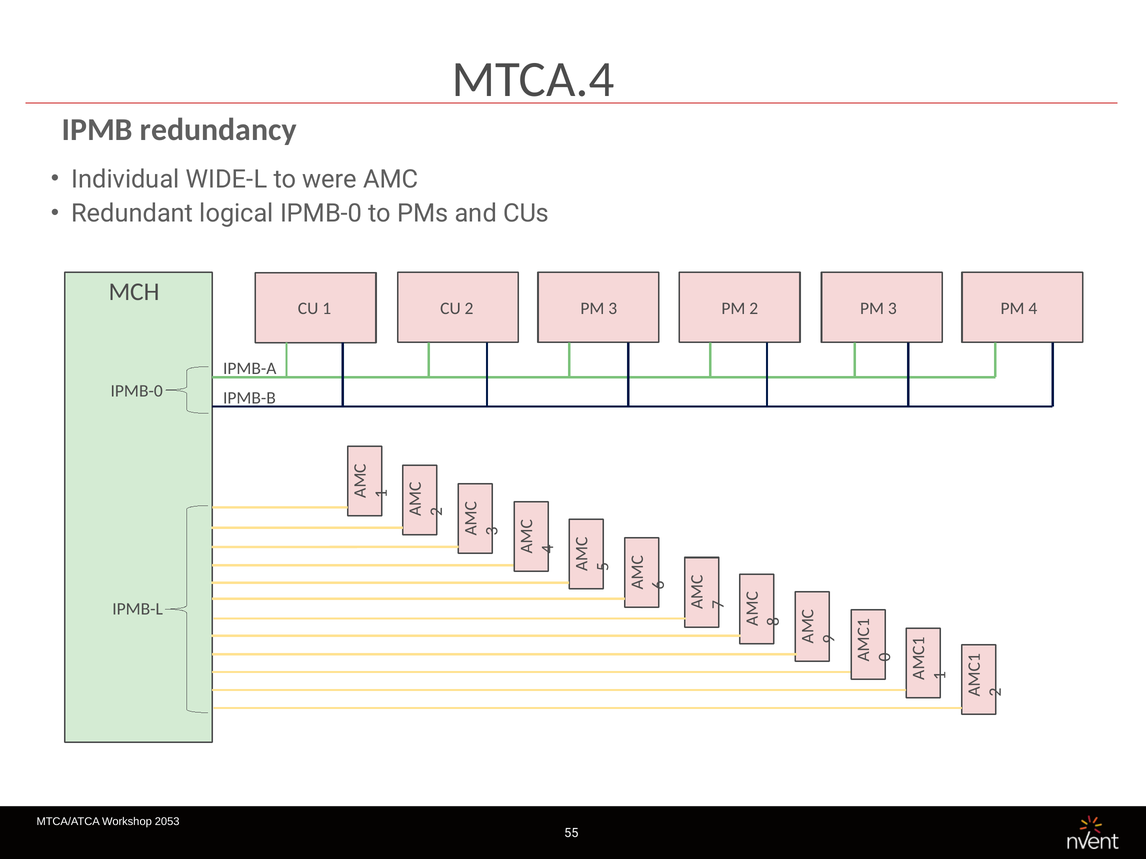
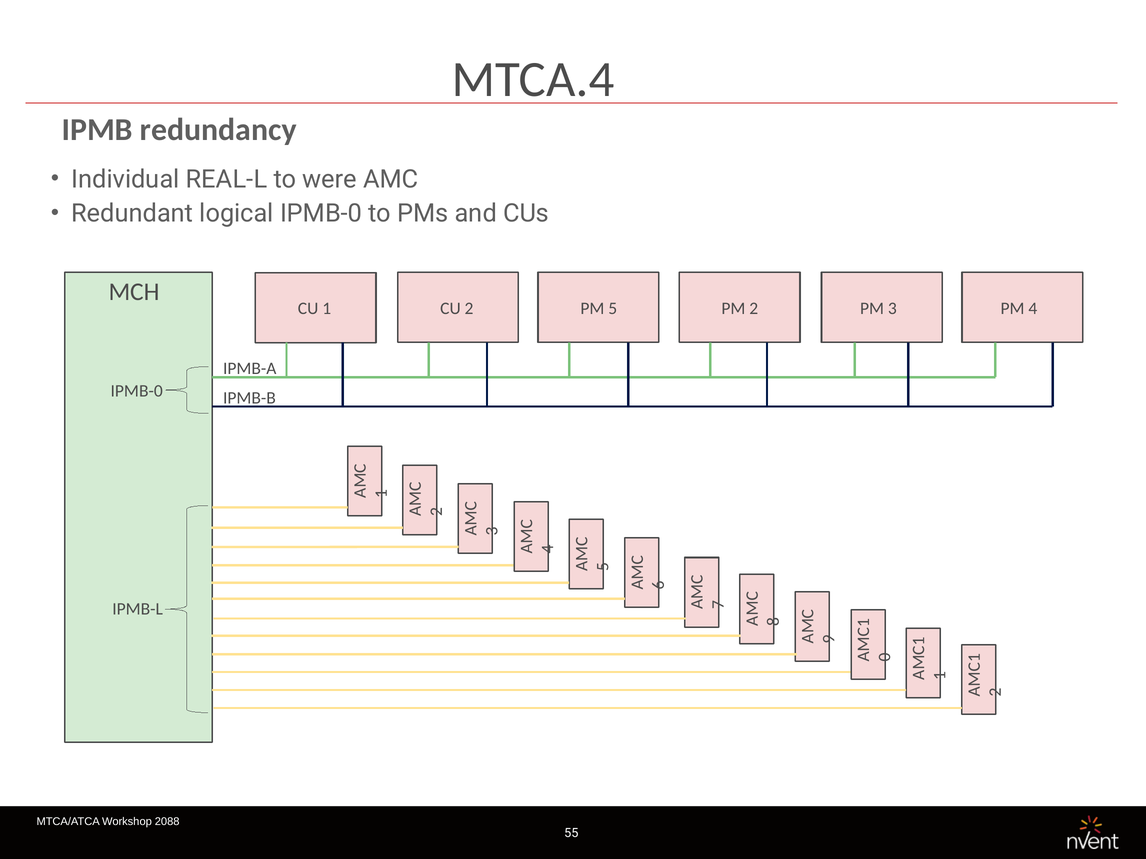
WIDE-L: WIDE-L -> REAL-L
3 at (613, 308): 3 -> 5
2053: 2053 -> 2088
